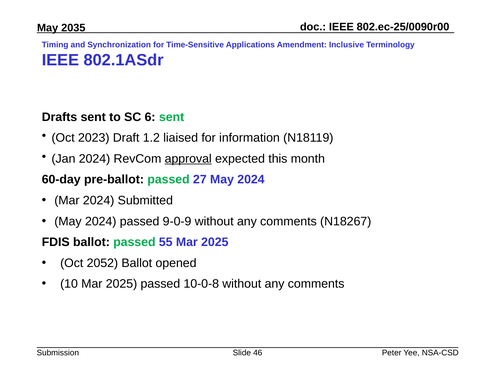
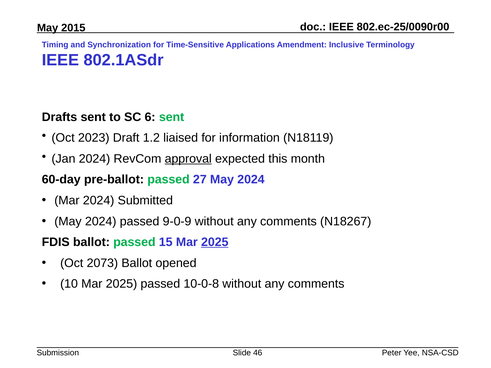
2035: 2035 -> 2015
55: 55 -> 15
2025 at (215, 242) underline: none -> present
2052: 2052 -> 2073
